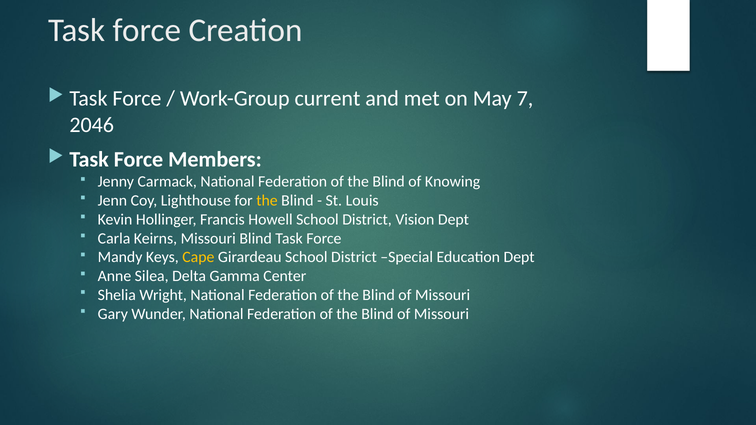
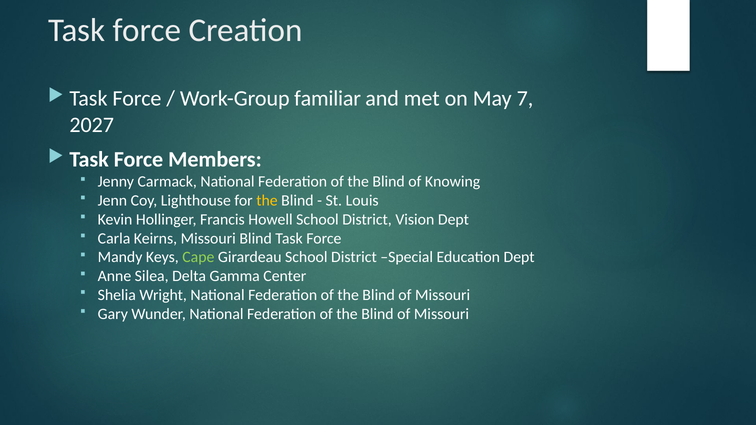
current: current -> familiar
2046: 2046 -> 2027
Cape colour: yellow -> light green
